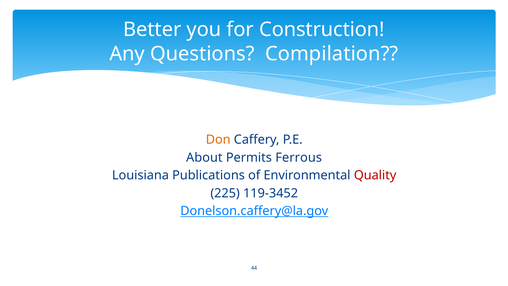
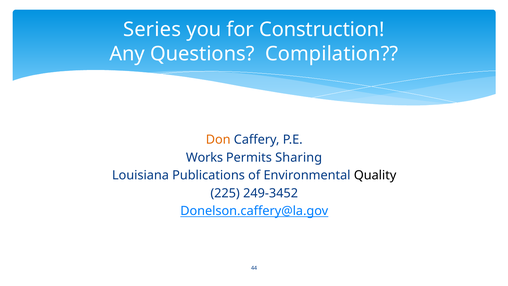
Better: Better -> Series
About: About -> Works
Ferrous: Ferrous -> Sharing
Quality colour: red -> black
119-3452: 119-3452 -> 249-3452
